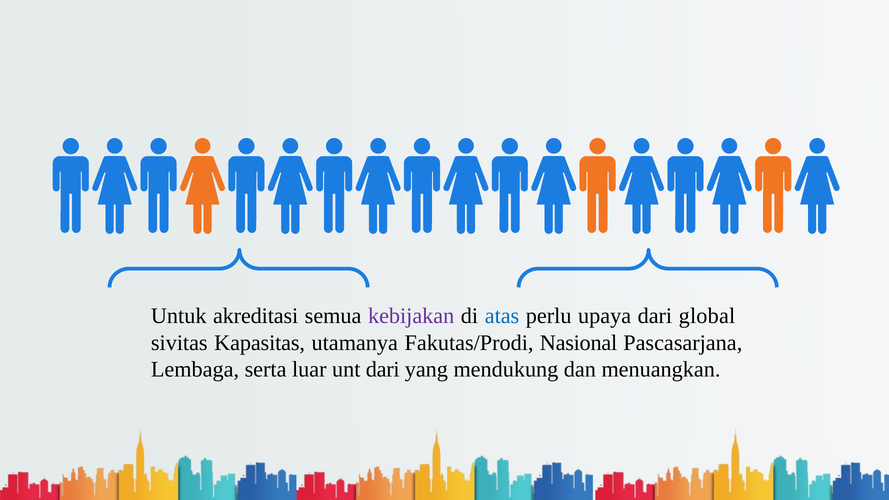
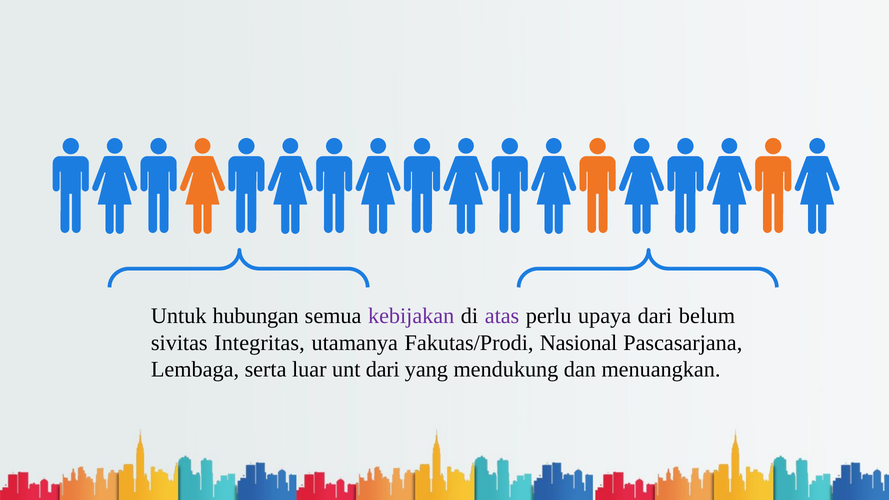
akreditasi: akreditasi -> hubungan
atas colour: blue -> purple
global: global -> belum
Kapasitas: Kapasitas -> Integritas
